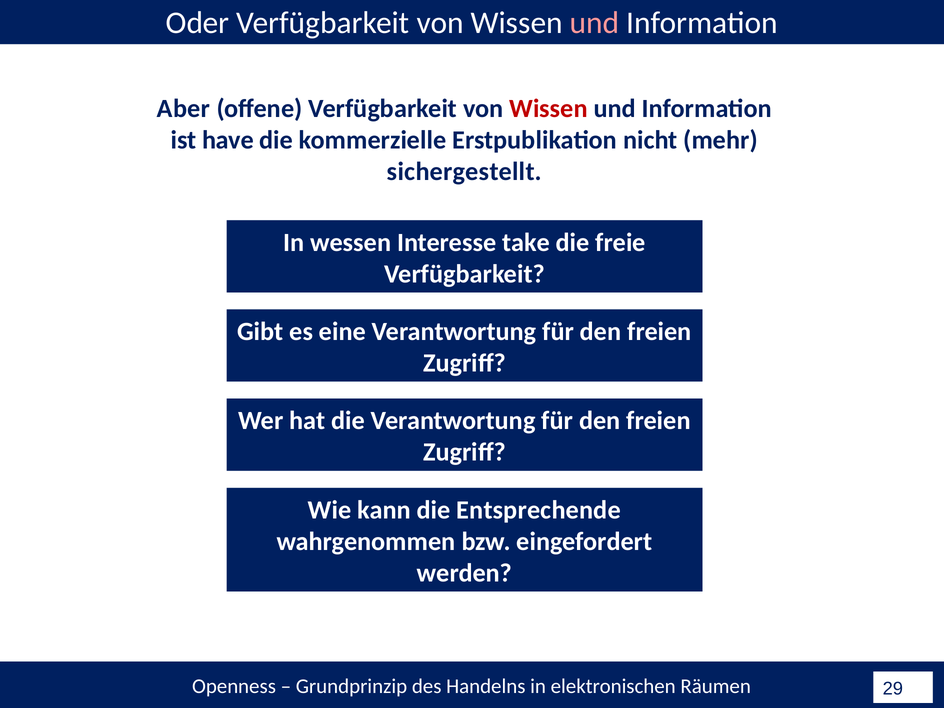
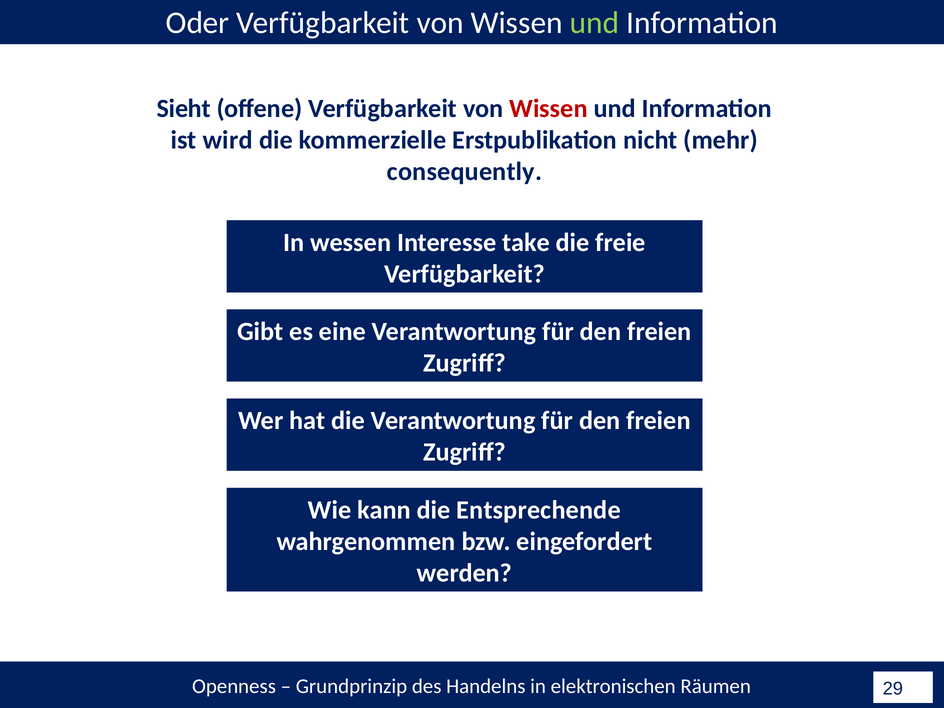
und at (595, 23) colour: pink -> light green
Aber: Aber -> Sieht
have: have -> wird
sichergestellt: sichergestellt -> consequently
